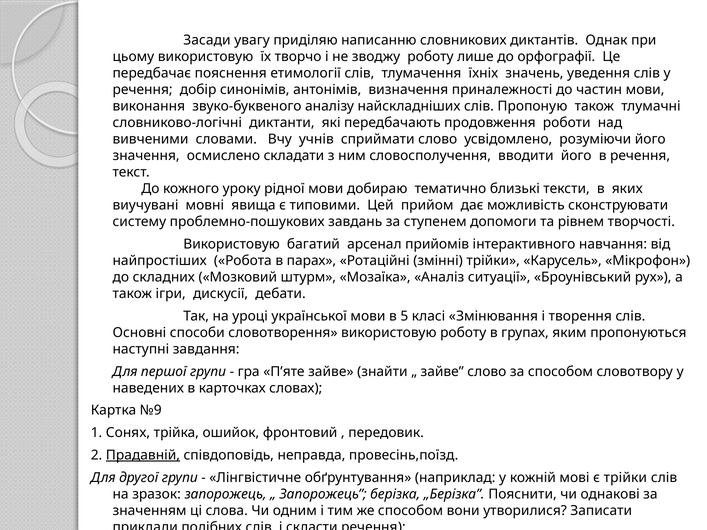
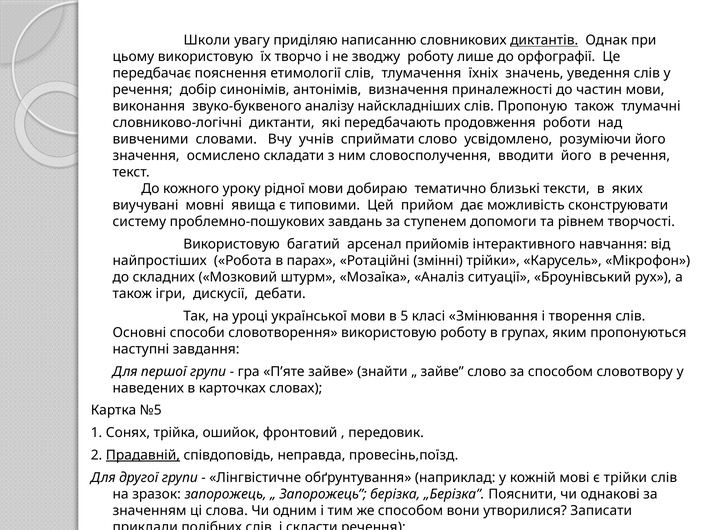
Засади: Засади -> Школи
диктантів underline: none -> present
№9: №9 -> №5
